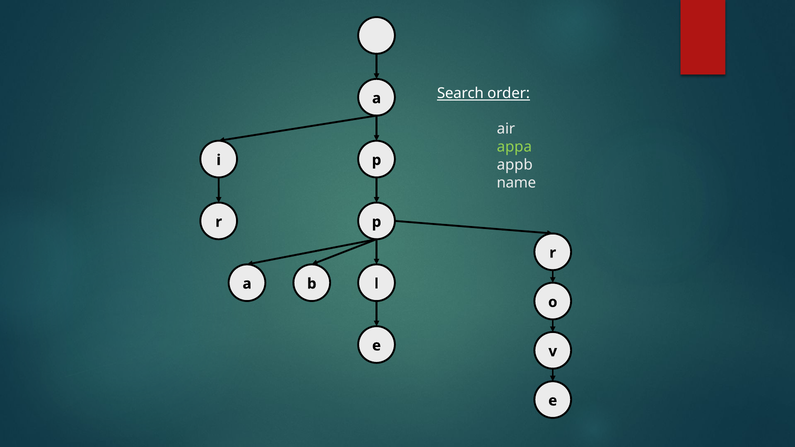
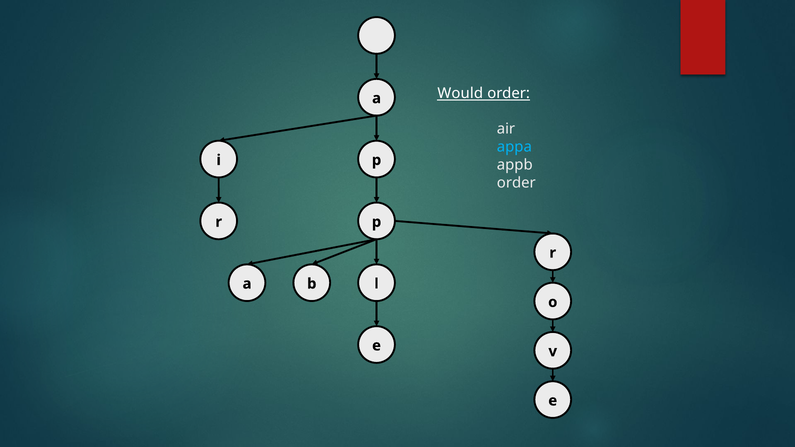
Search: Search -> Would
appa colour: light green -> light blue
name at (516, 183): name -> order
